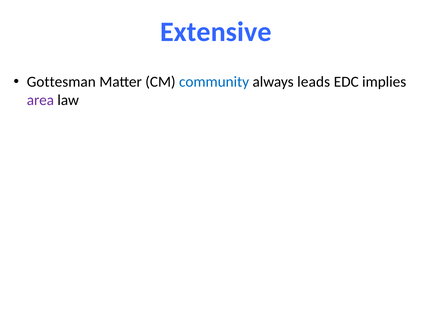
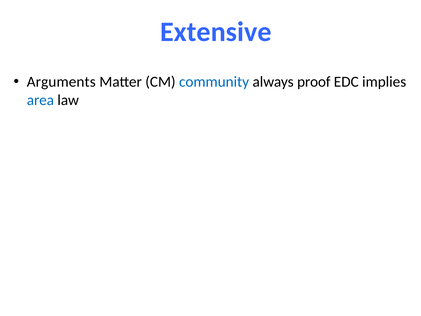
Gottesman: Gottesman -> Arguments
leads: leads -> proof
area colour: purple -> blue
